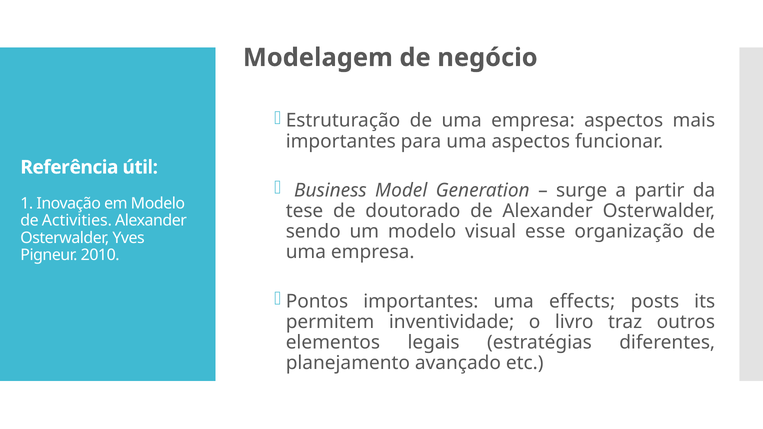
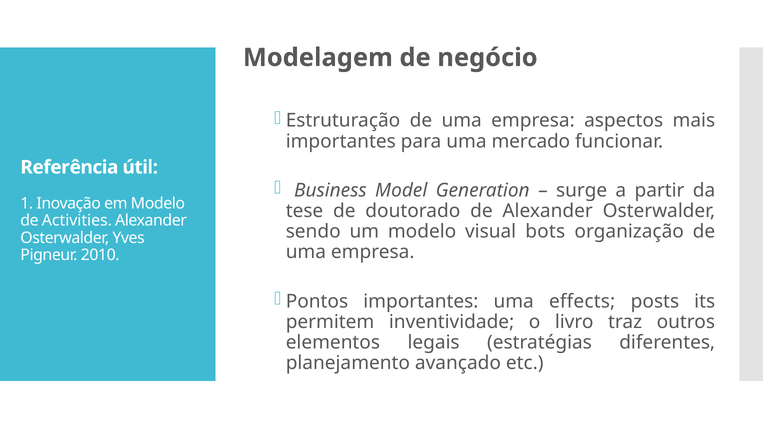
uma aspectos: aspectos -> mercado
esse: esse -> bots
